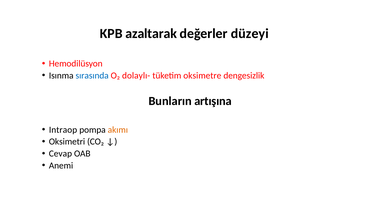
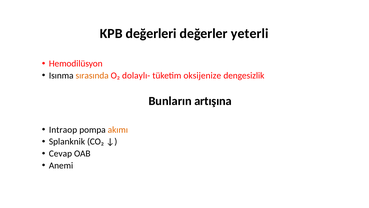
azaltarak: azaltarak -> değerleri
düzeyi: düzeyi -> yeterli
sırasında colour: blue -> orange
oksimetre: oksimetre -> oksijenize
Oksimetri: Oksimetri -> Splanknik
